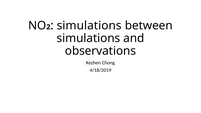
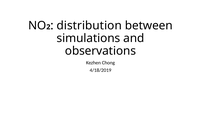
simulations at (89, 26): simulations -> distribution
